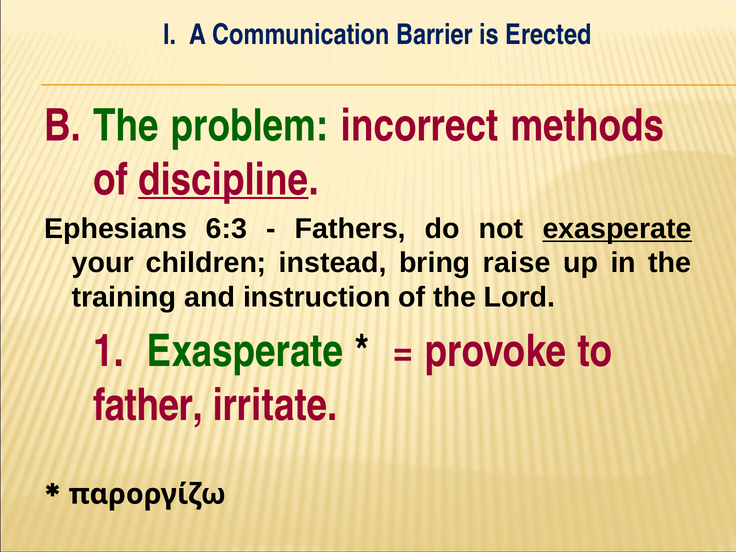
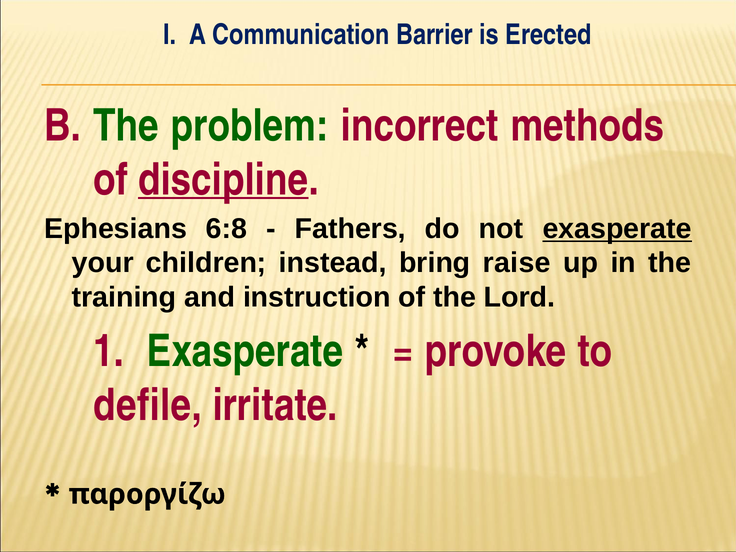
6:3: 6:3 -> 6:8
father: father -> defile
